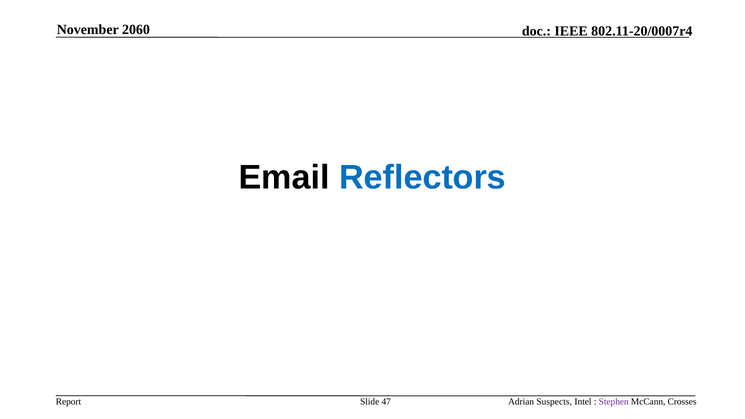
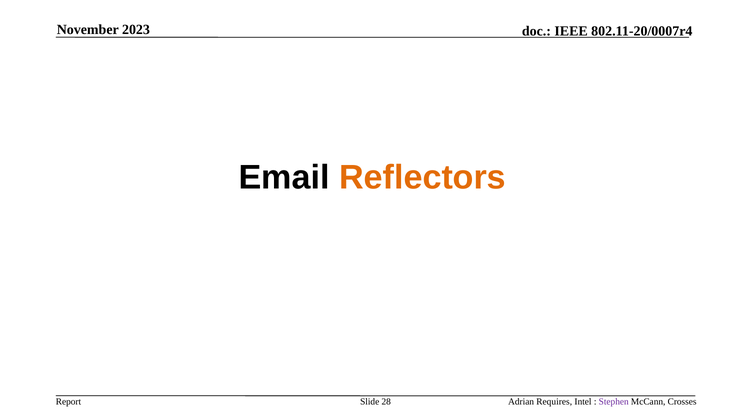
2060: 2060 -> 2023
Reflectors colour: blue -> orange
47: 47 -> 28
Suspects: Suspects -> Requires
